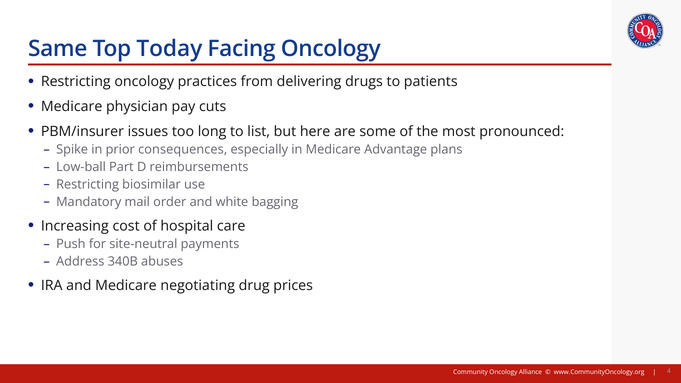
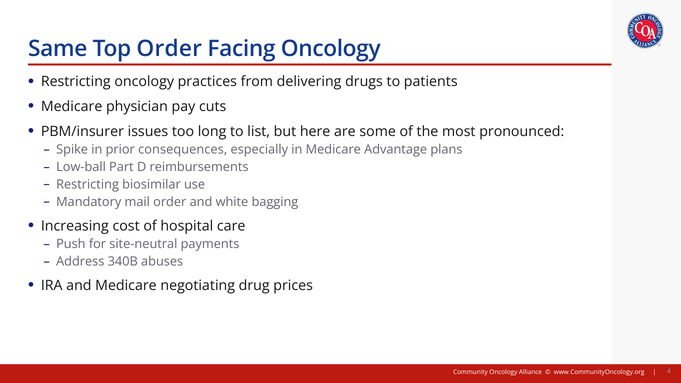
Top Today: Today -> Order
